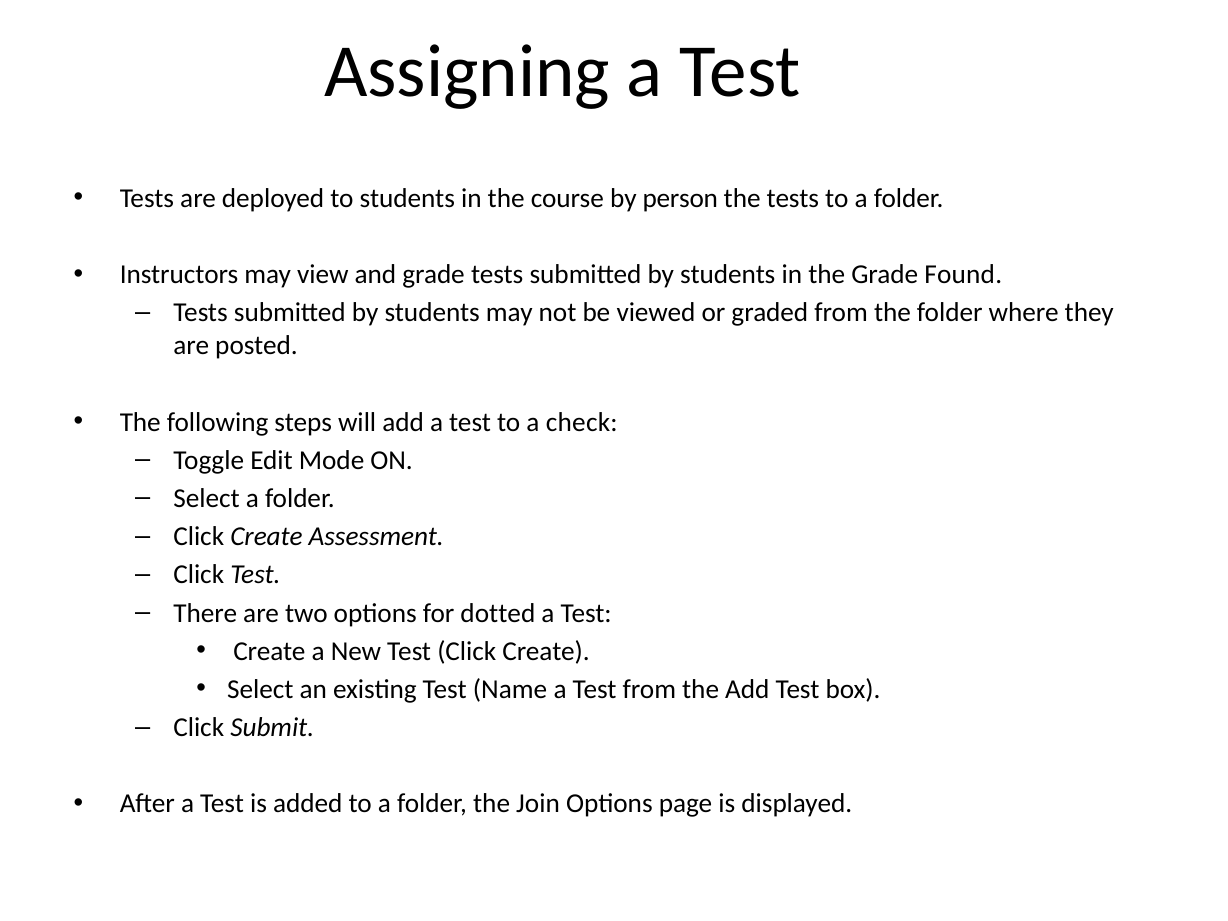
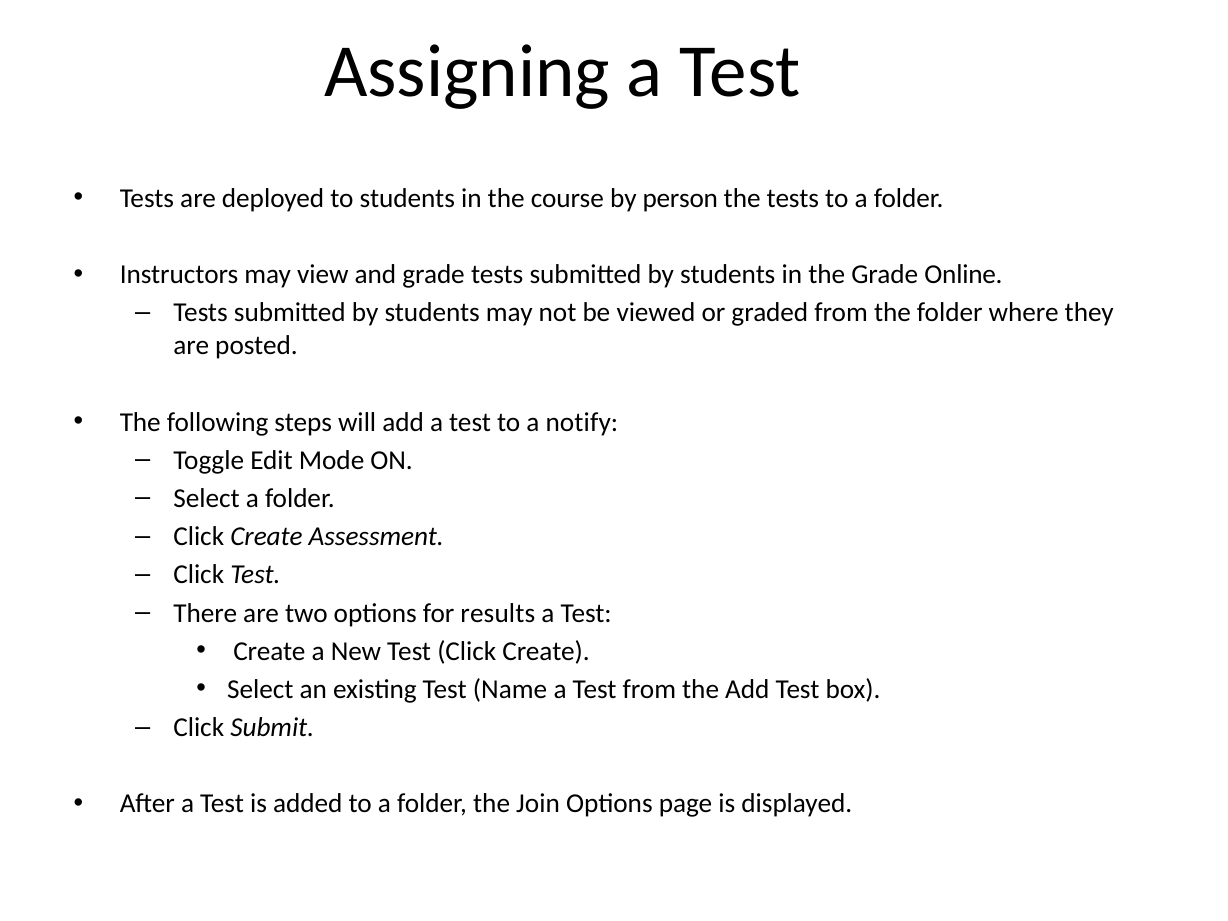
Found: Found -> Online
check: check -> notify
dotted: dotted -> results
